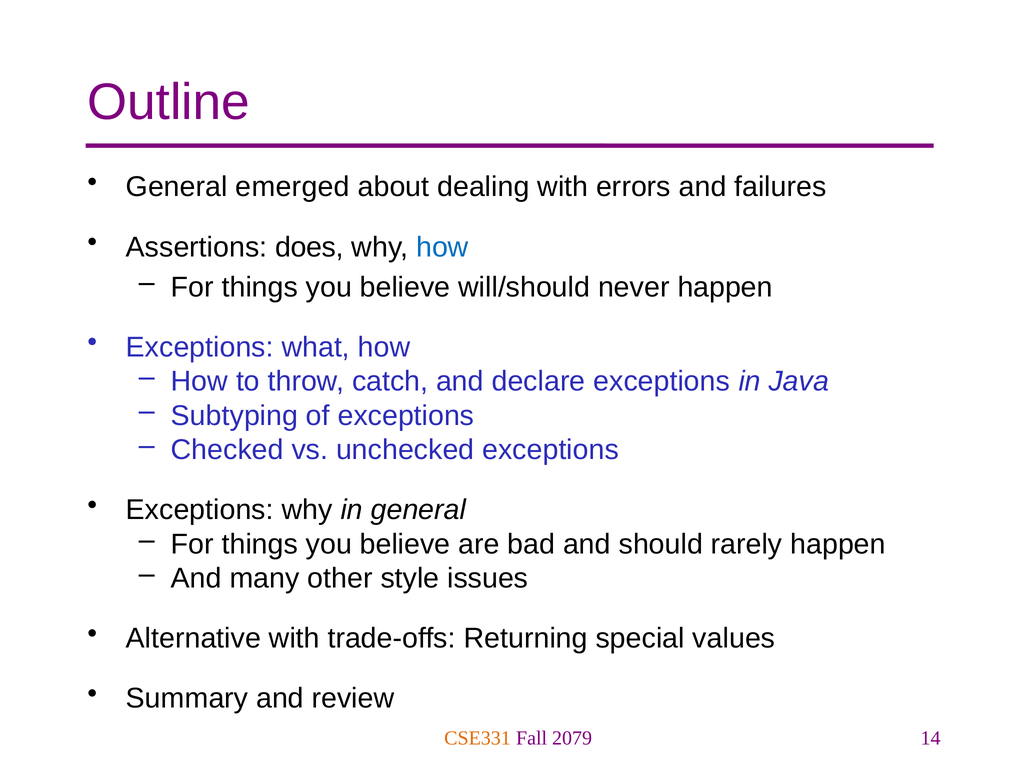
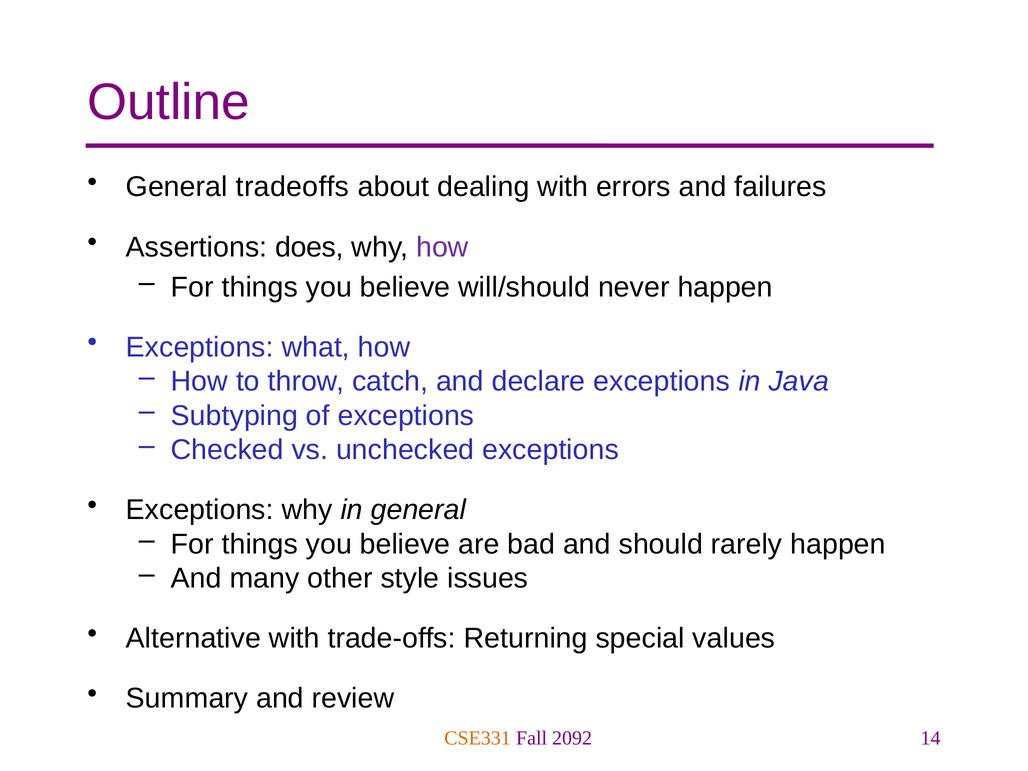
emerged: emerged -> tradeoffs
how at (442, 247) colour: blue -> purple
2079: 2079 -> 2092
